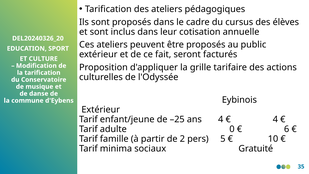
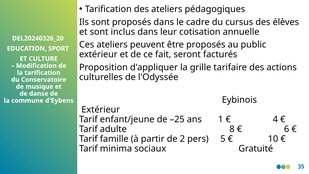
ans 4: 4 -> 1
0: 0 -> 8
